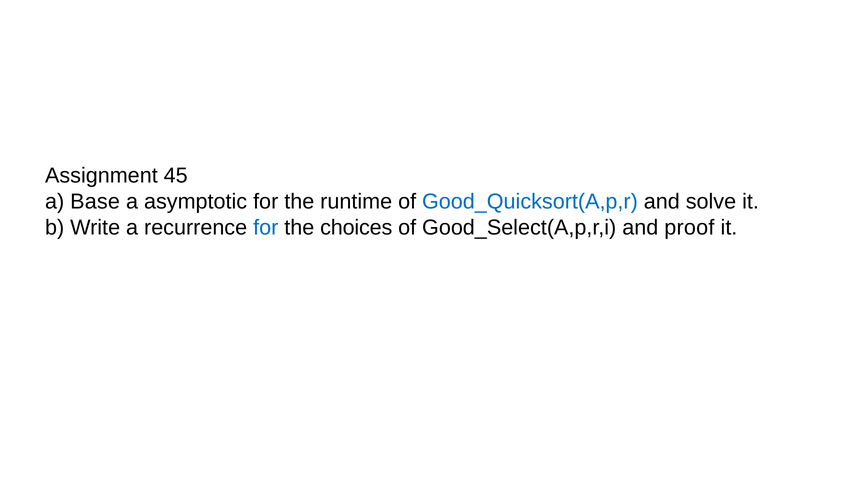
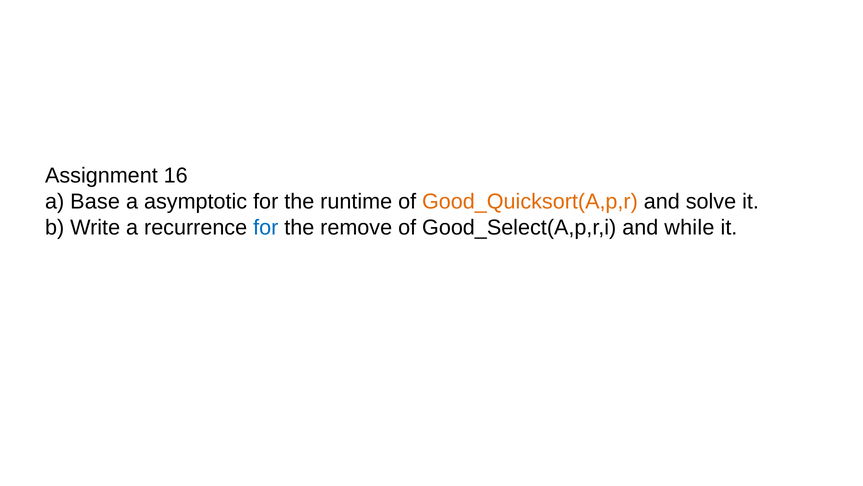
45: 45 -> 16
Good_Quicksort(A,p,r colour: blue -> orange
choices: choices -> remove
proof: proof -> while
